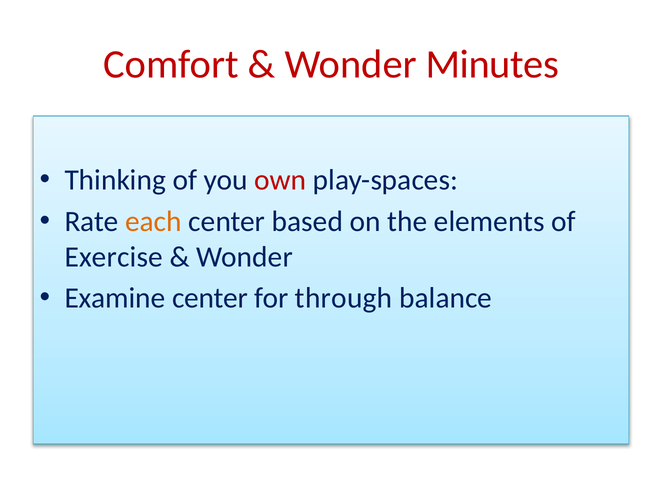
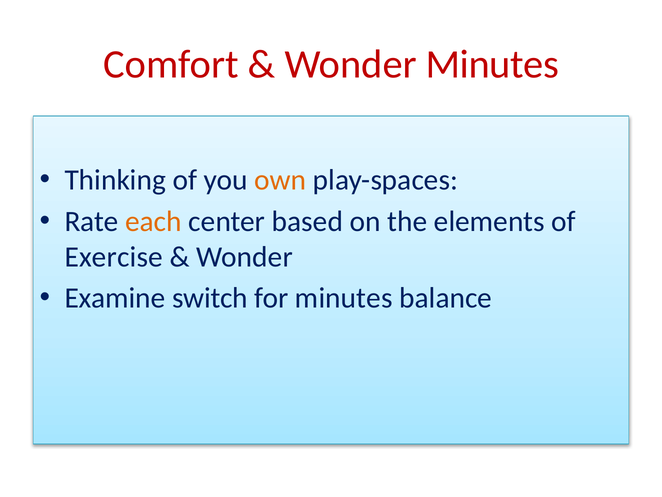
own colour: red -> orange
Examine center: center -> switch
for through: through -> minutes
